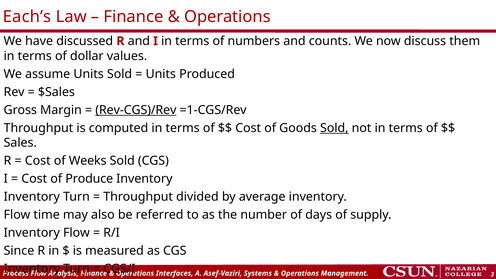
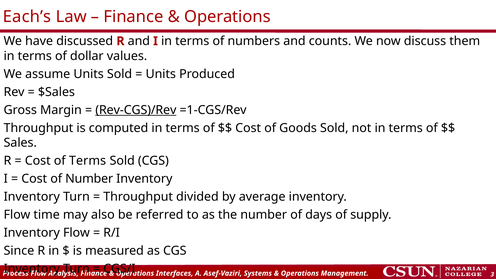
Sold at (334, 128) underline: present -> none
of Weeks: Weeks -> Terms
of Produce: Produce -> Number
